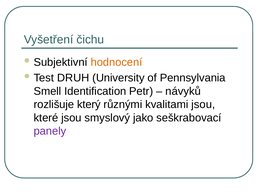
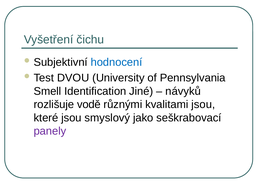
hodnocení colour: orange -> blue
DRUH: DRUH -> DVOU
Petr: Petr -> Jiné
který: který -> vodě
